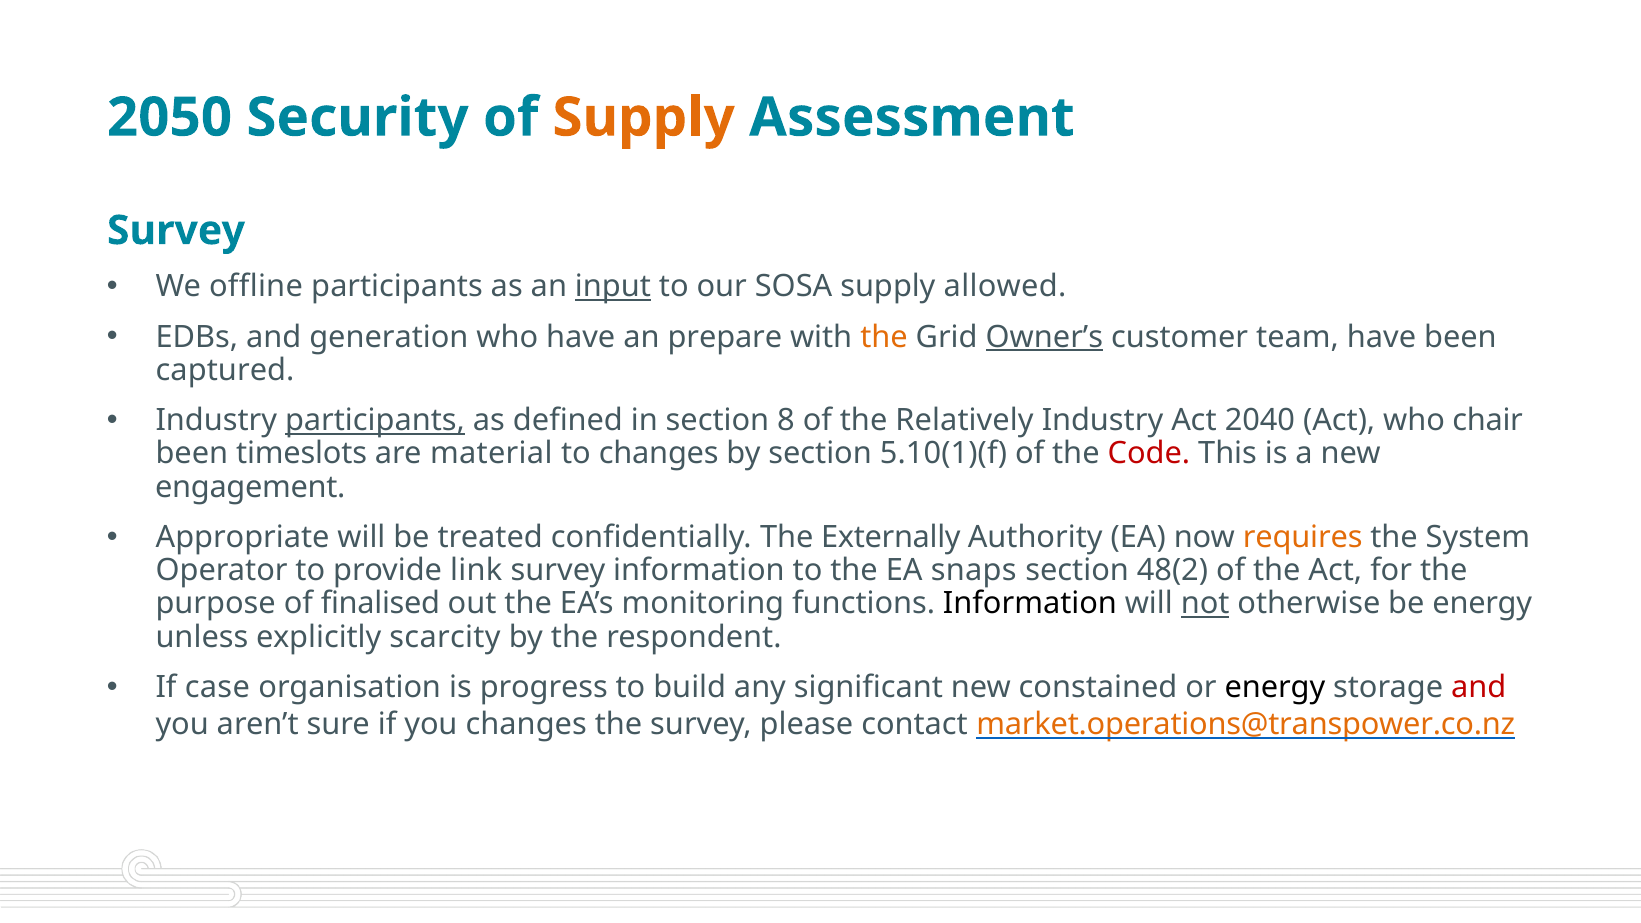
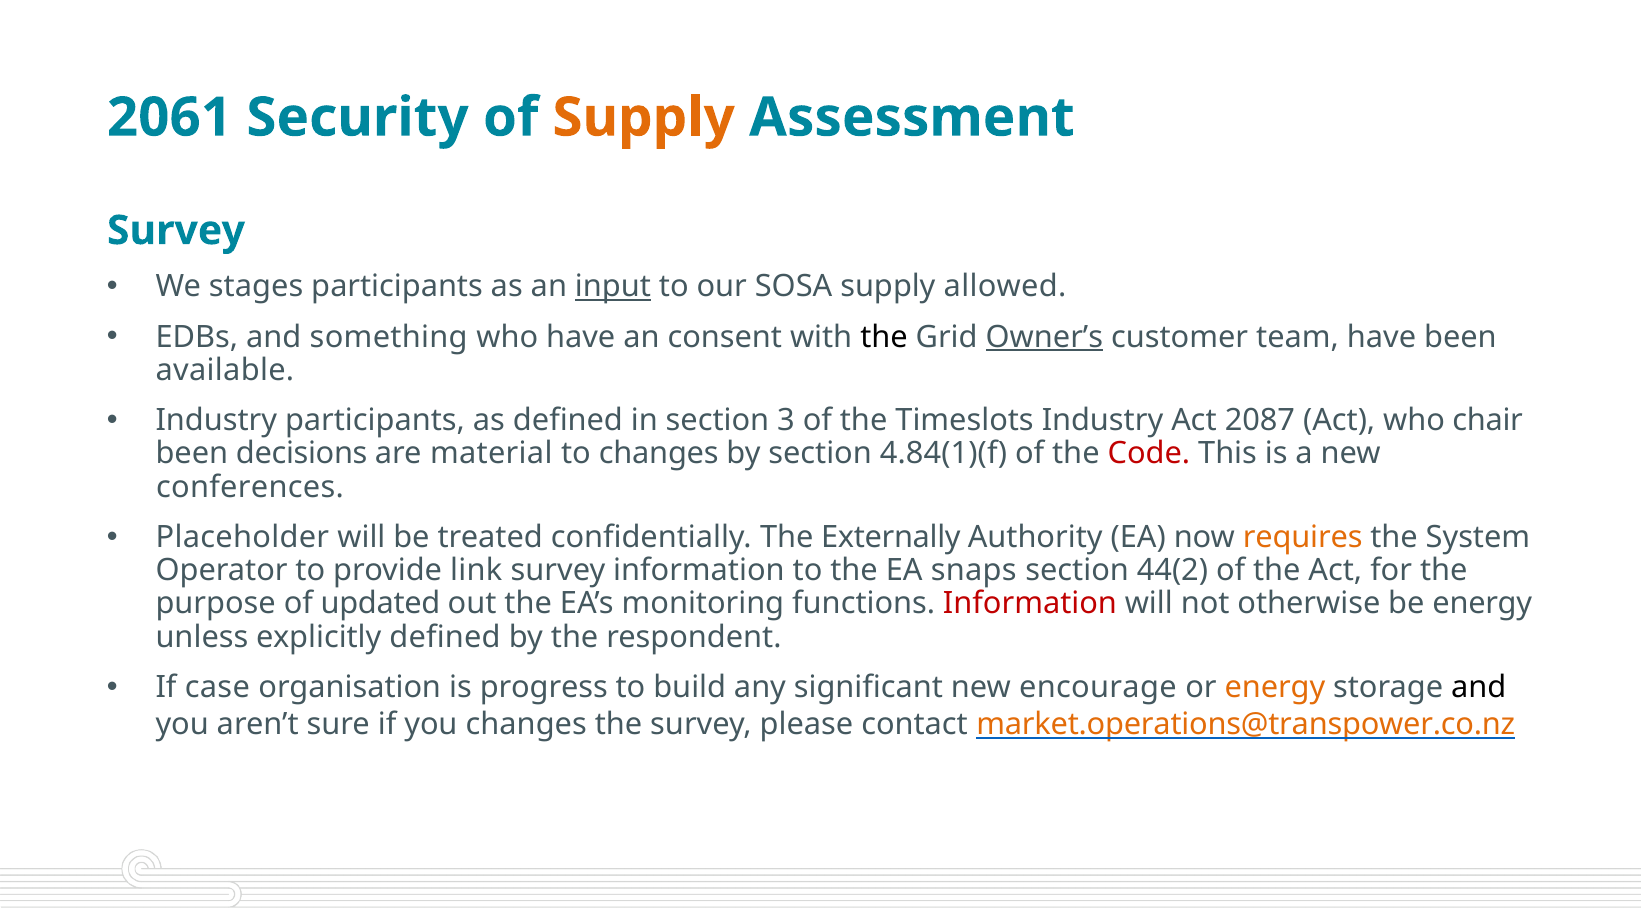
2050: 2050 -> 2061
offline: offline -> stages
generation: generation -> something
prepare: prepare -> consent
the at (884, 337) colour: orange -> black
captured: captured -> available
participants at (375, 420) underline: present -> none
8: 8 -> 3
Relatively: Relatively -> Timeslots
2040: 2040 -> 2087
timeslots: timeslots -> decisions
5.10(1)(f: 5.10(1)(f -> 4.84(1)(f
engagement: engagement -> conferences
Appropriate: Appropriate -> Placeholder
48(2: 48(2 -> 44(2
finalised: finalised -> updated
Information at (1030, 604) colour: black -> red
not underline: present -> none
explicitly scarcity: scarcity -> defined
constained: constained -> encourage
energy at (1275, 687) colour: black -> orange
and at (1479, 687) colour: red -> black
